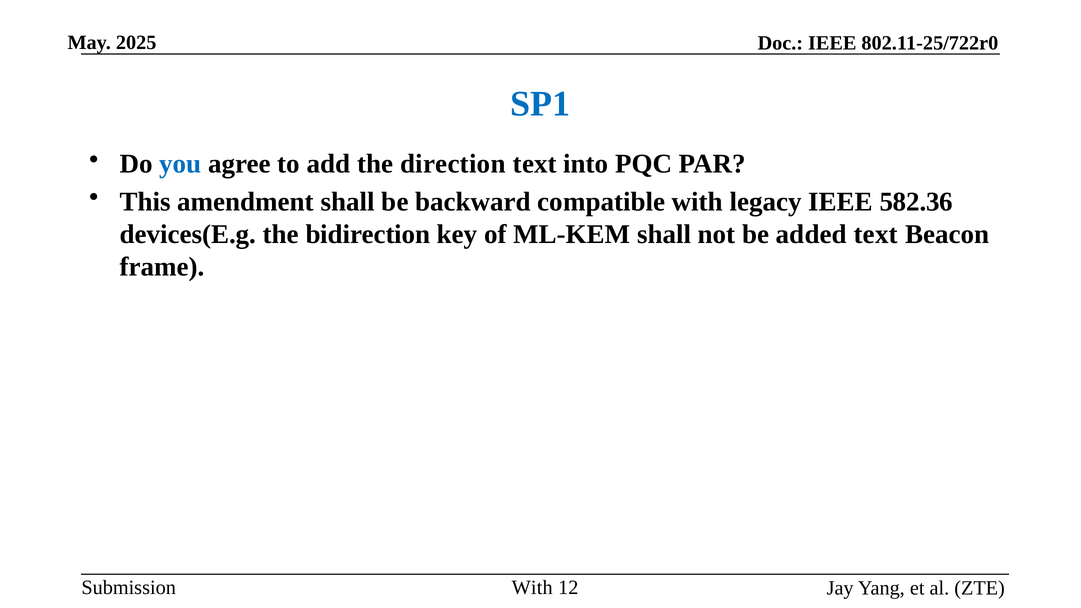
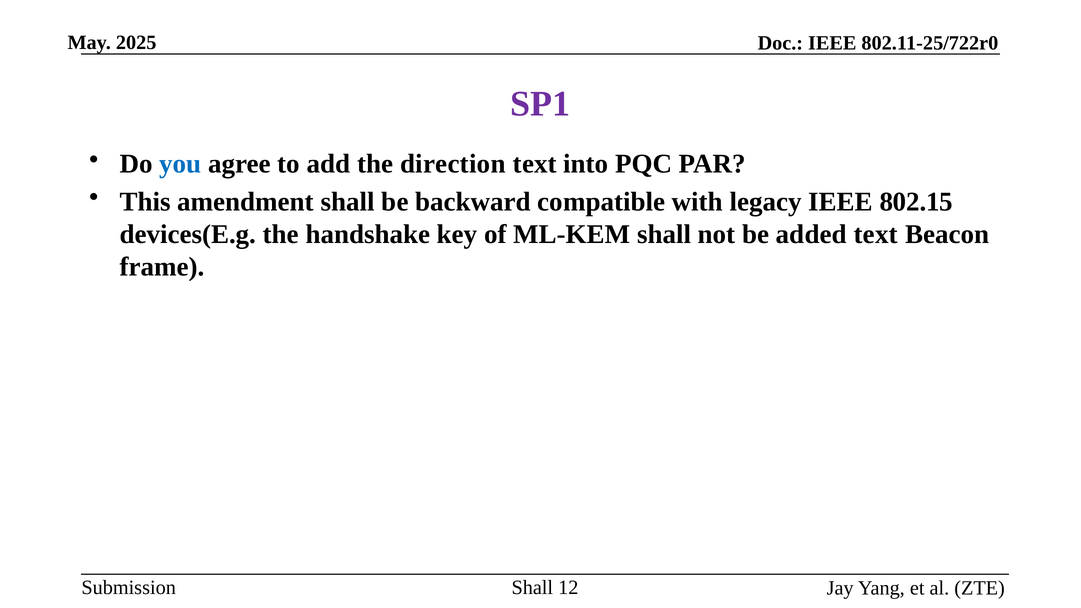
SP1 colour: blue -> purple
582.36: 582.36 -> 802.15
bidirection: bidirection -> handshake
With at (532, 588): With -> Shall
